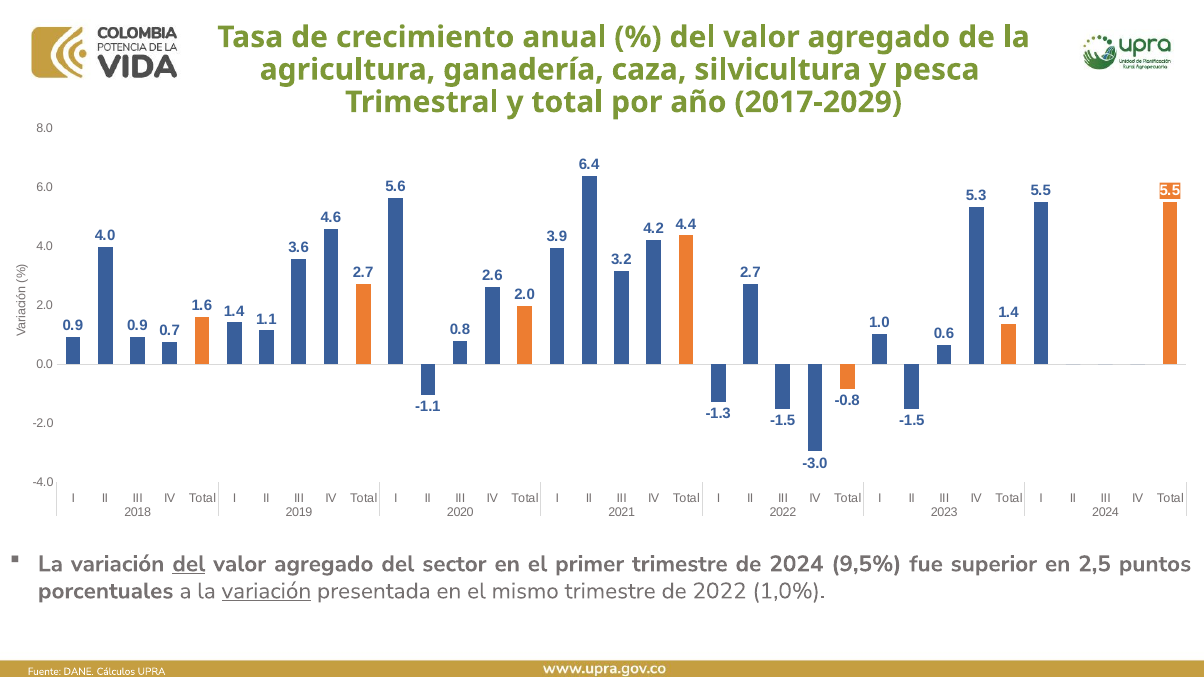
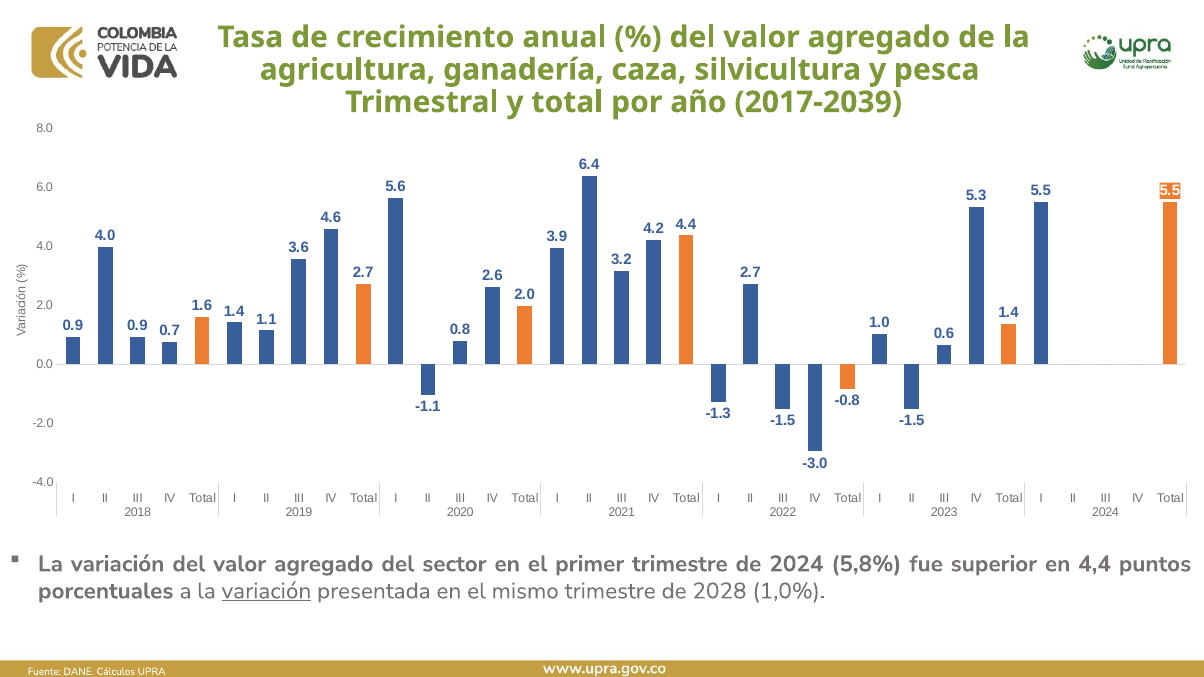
2017-2029: 2017-2029 -> 2017-2039
del at (189, 564) underline: present -> none
9,5%: 9,5% -> 5,8%
2,5: 2,5 -> 4,4
de 2022: 2022 -> 2028
